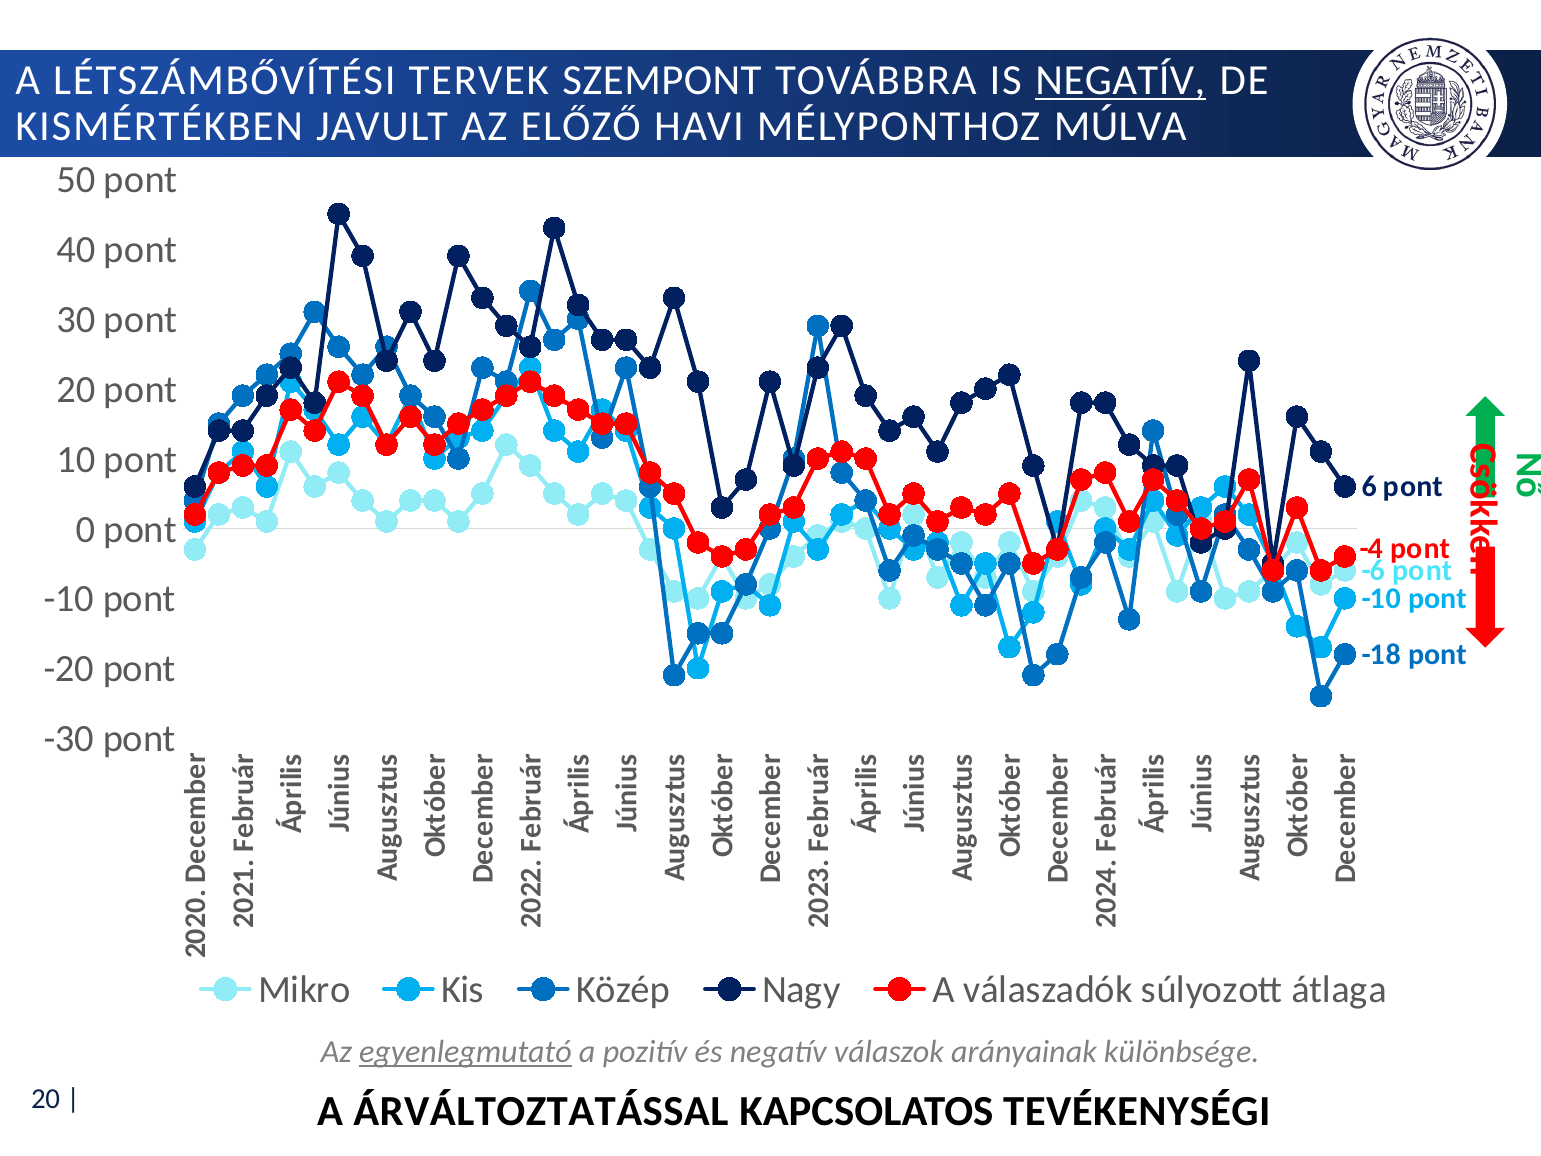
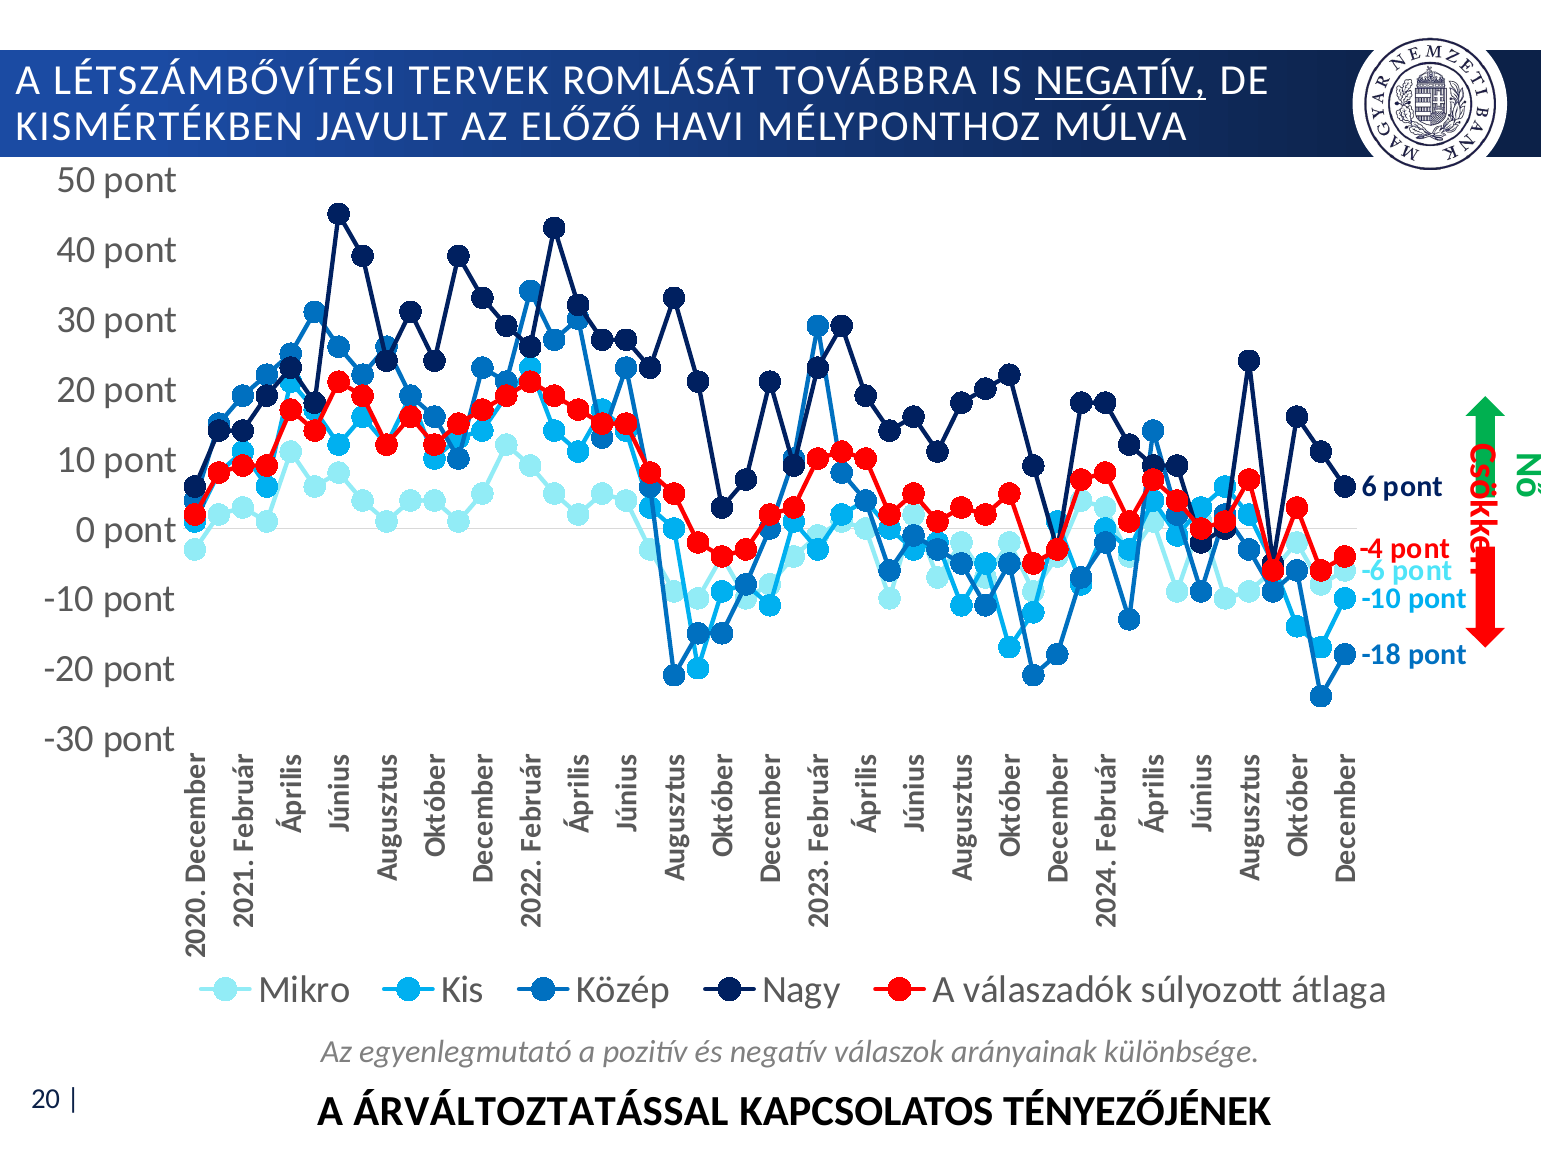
SZEMPONT: SZEMPONT -> ROMLÁSÁT
egyenlegmutató underline: present -> none
TEVÉKENYSÉGI: TEVÉKENYSÉGI -> TÉNYEZŐJÉNEK
